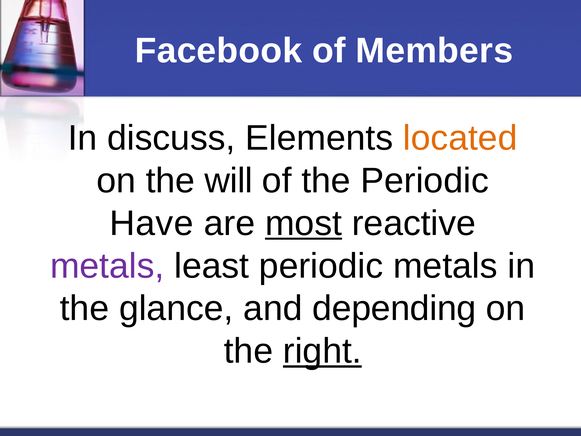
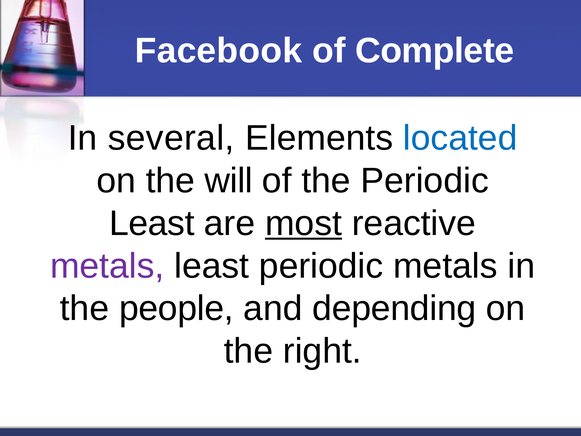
Members: Members -> Complete
discuss: discuss -> several
located colour: orange -> blue
Have at (151, 223): Have -> Least
glance: glance -> people
right underline: present -> none
